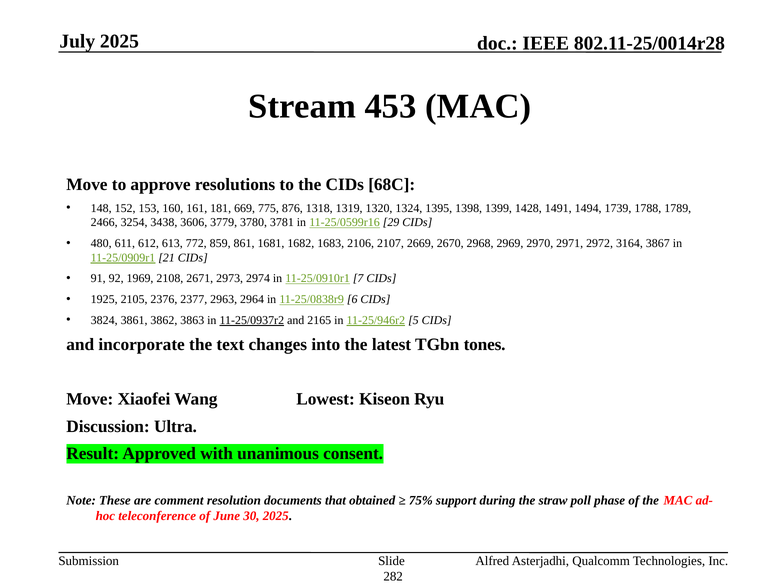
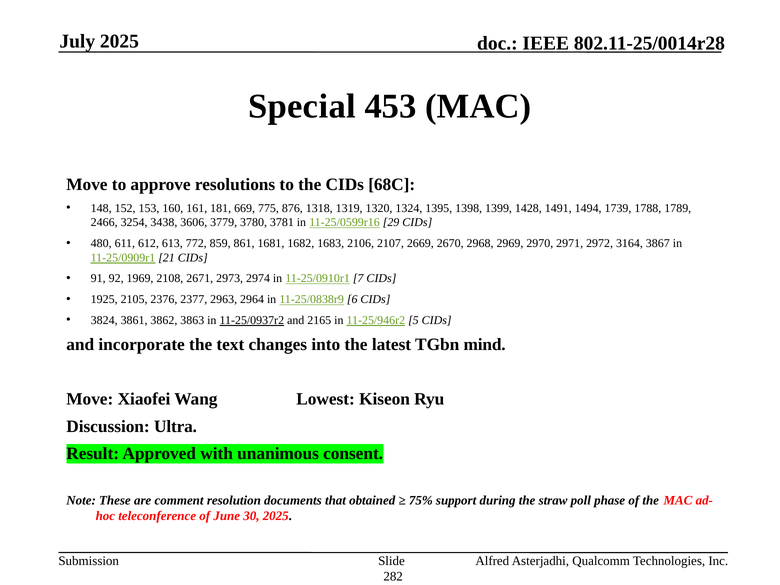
Stream: Stream -> Special
tones: tones -> mind
